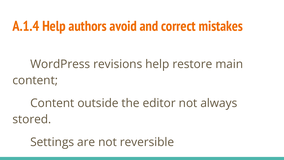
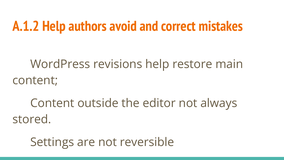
A.1.4: A.1.4 -> A.1.2
